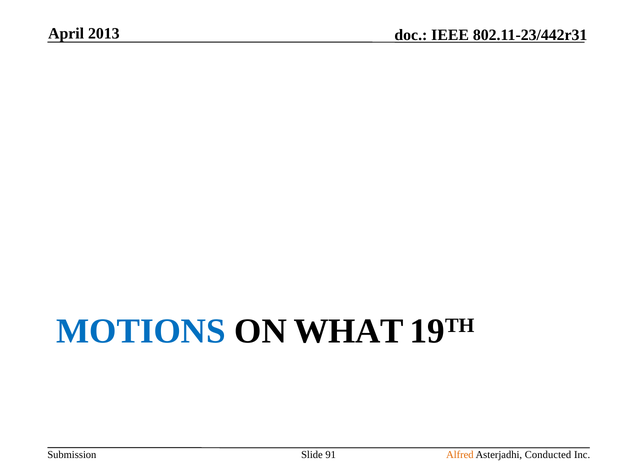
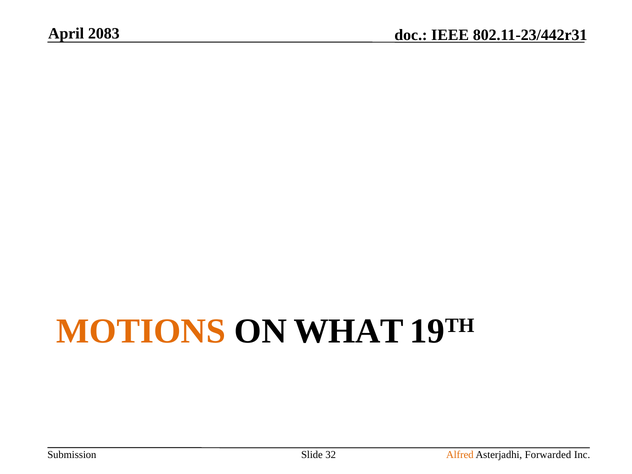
2013: 2013 -> 2083
MOTIONS colour: blue -> orange
91: 91 -> 32
Conducted: Conducted -> Forwarded
